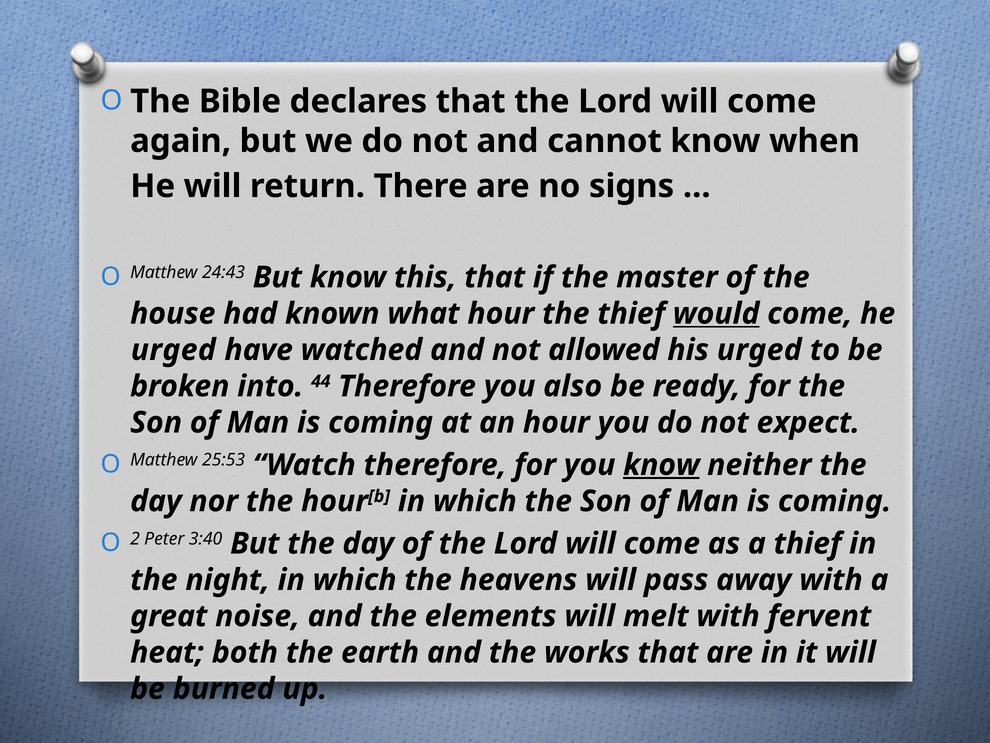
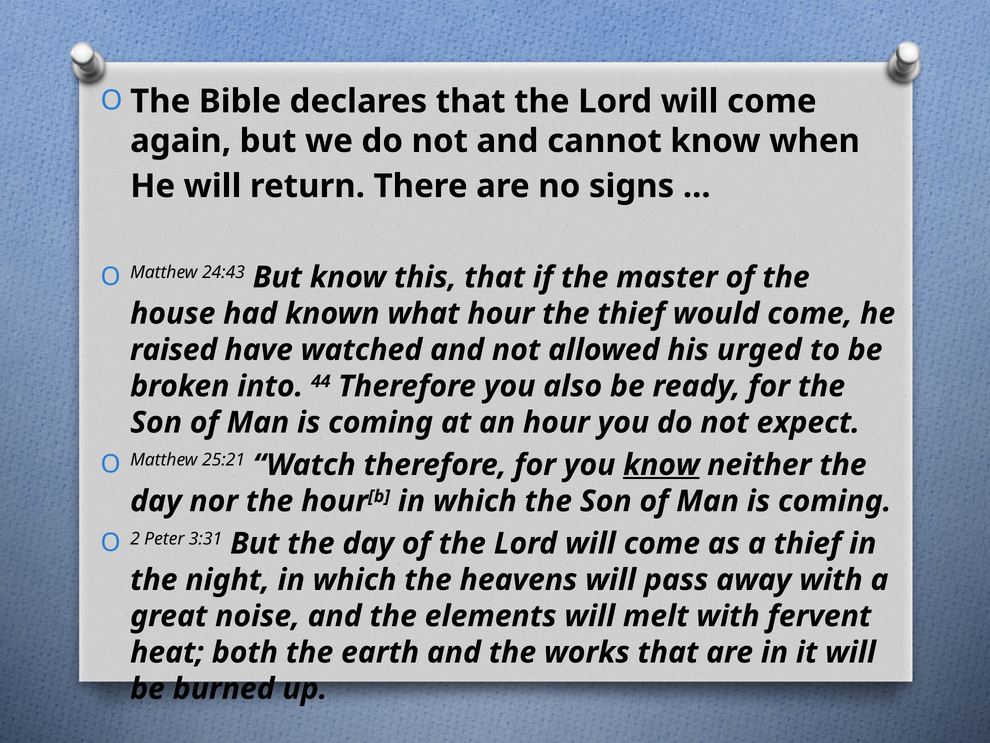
would underline: present -> none
urged at (173, 350): urged -> raised
25:53: 25:53 -> 25:21
3:40: 3:40 -> 3:31
